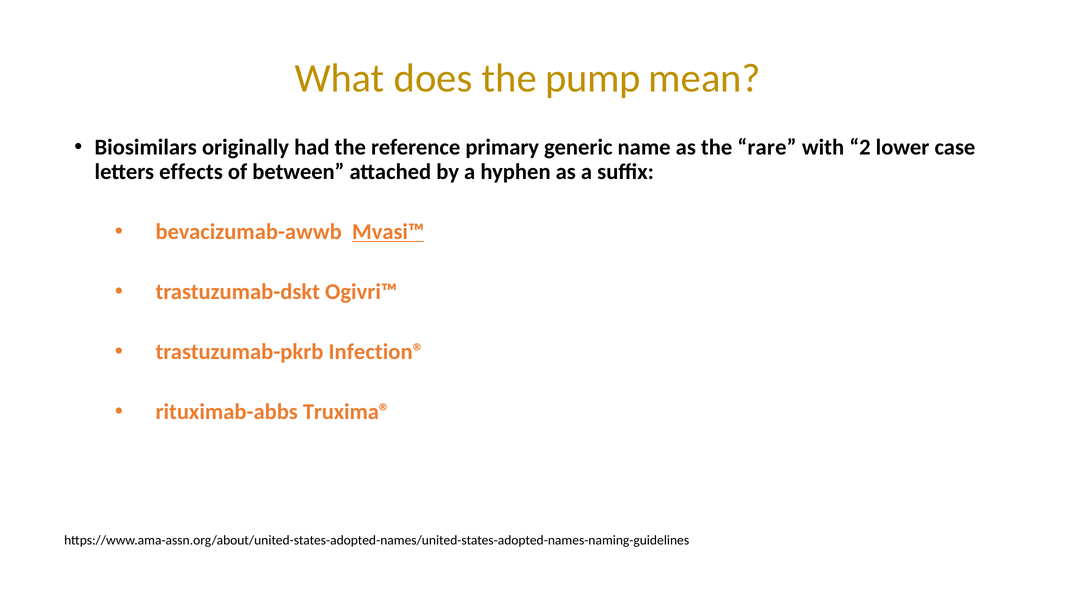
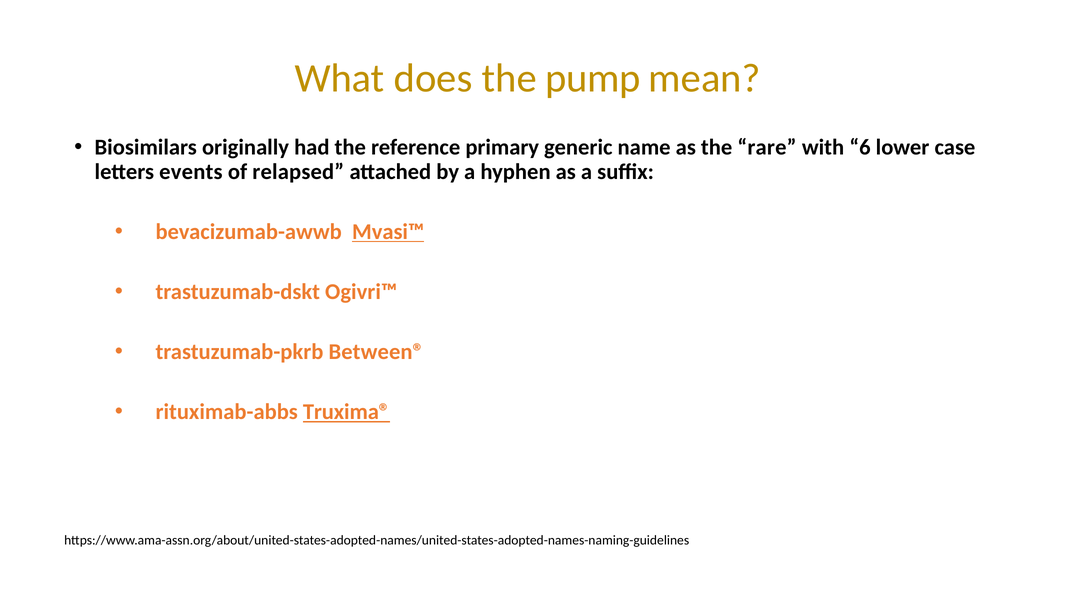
2: 2 -> 6
effects: effects -> events
between: between -> relapsed
Infection®: Infection® -> Between®
Truxima® underline: none -> present
